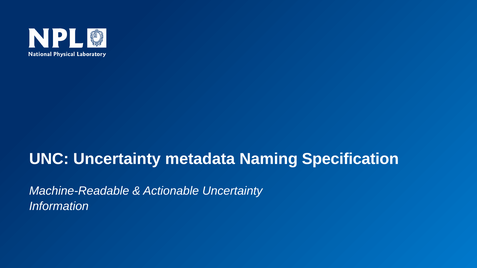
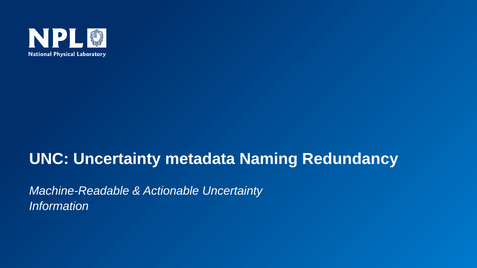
Specification: Specification -> Redundancy
